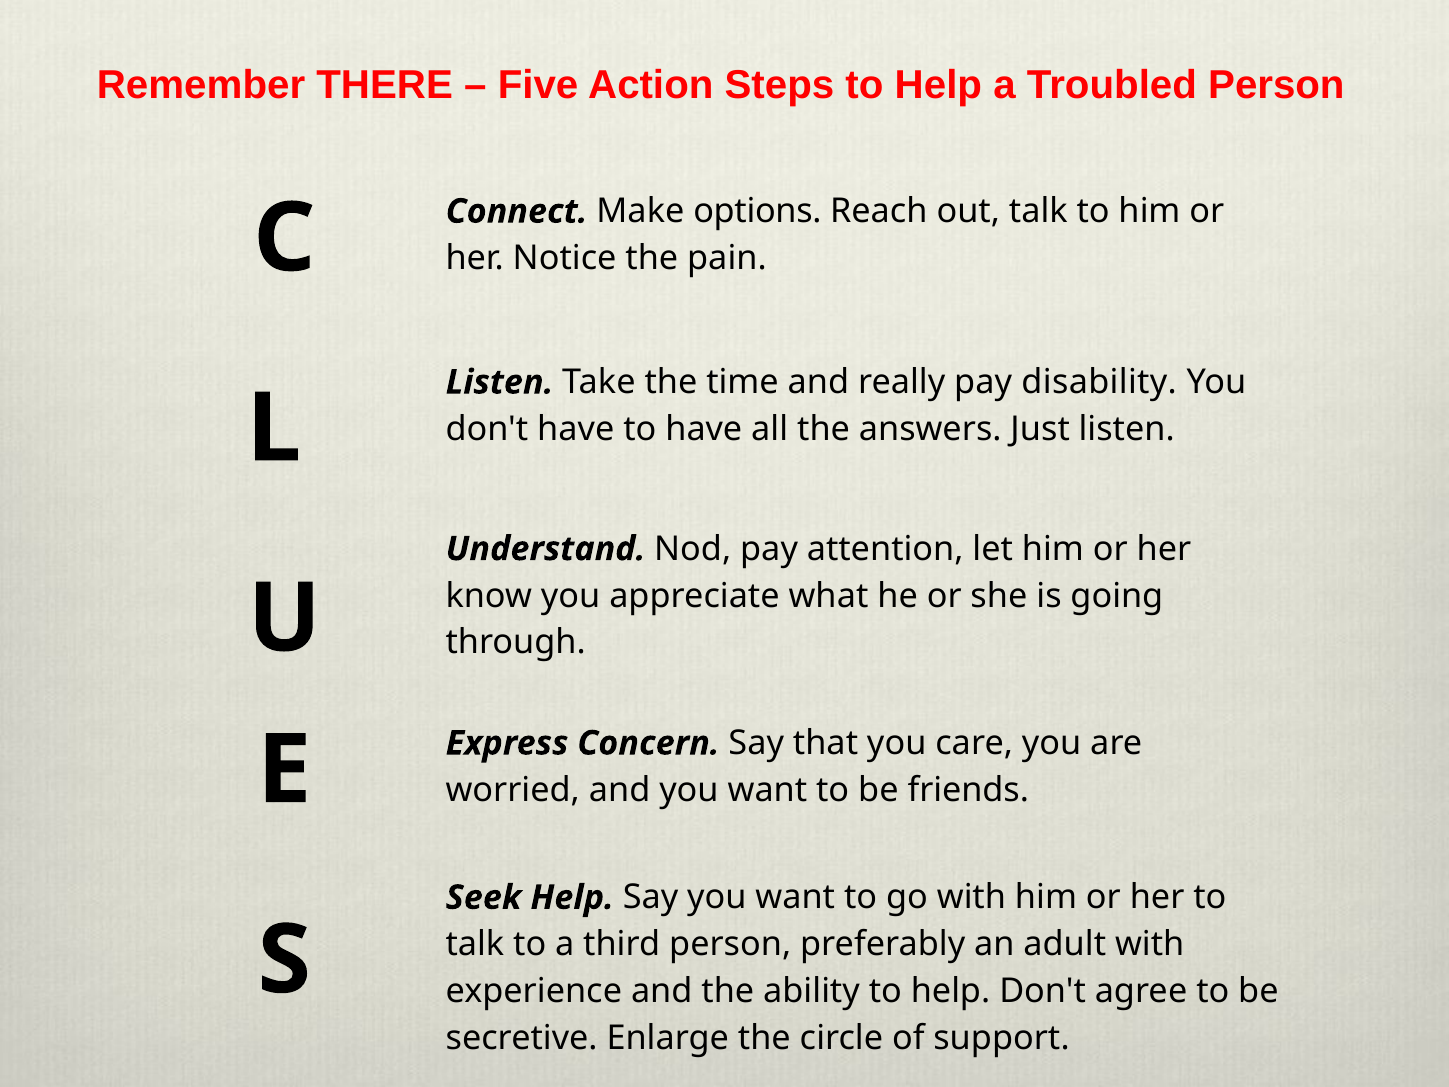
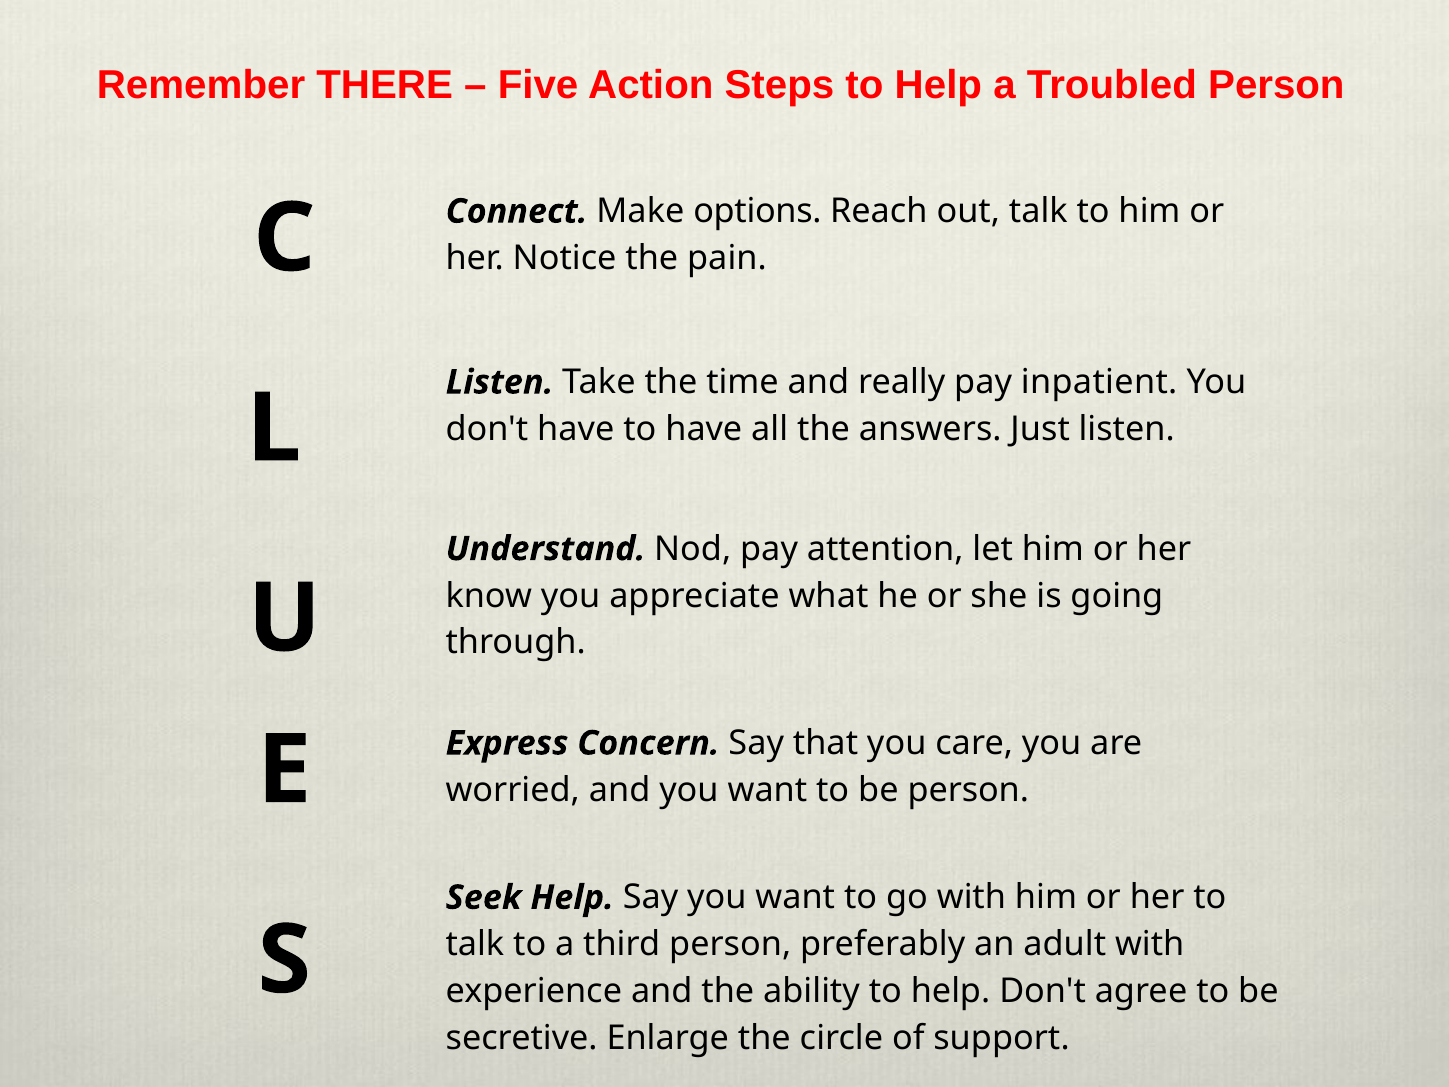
disability: disability -> inpatient
be friends: friends -> person
